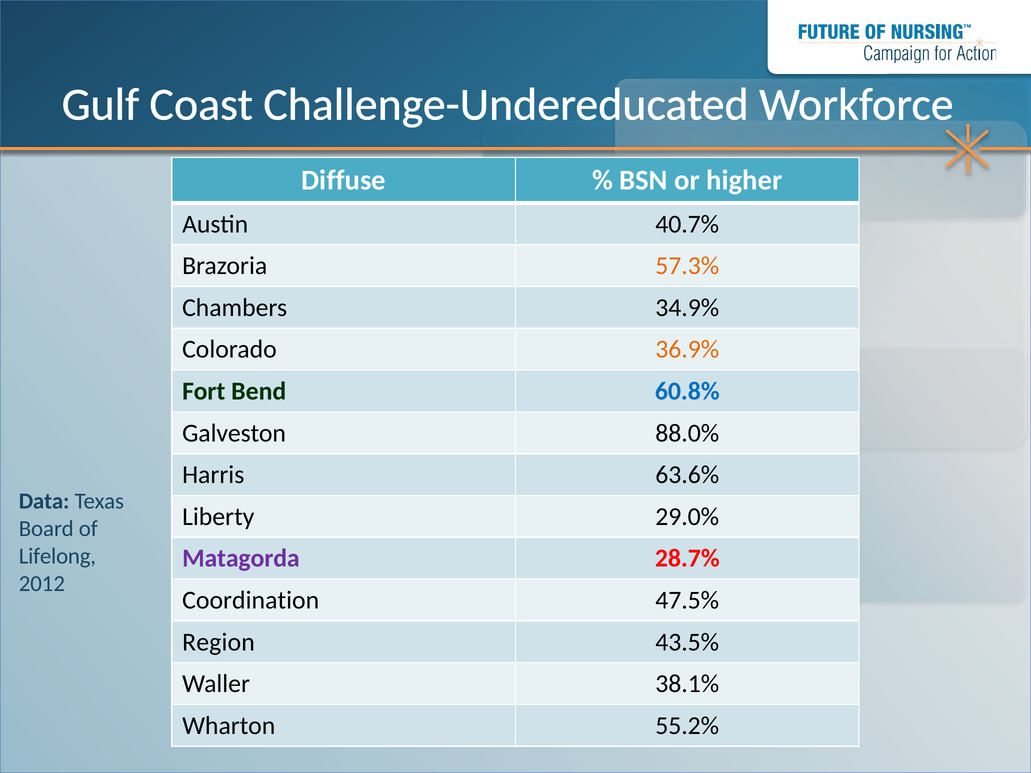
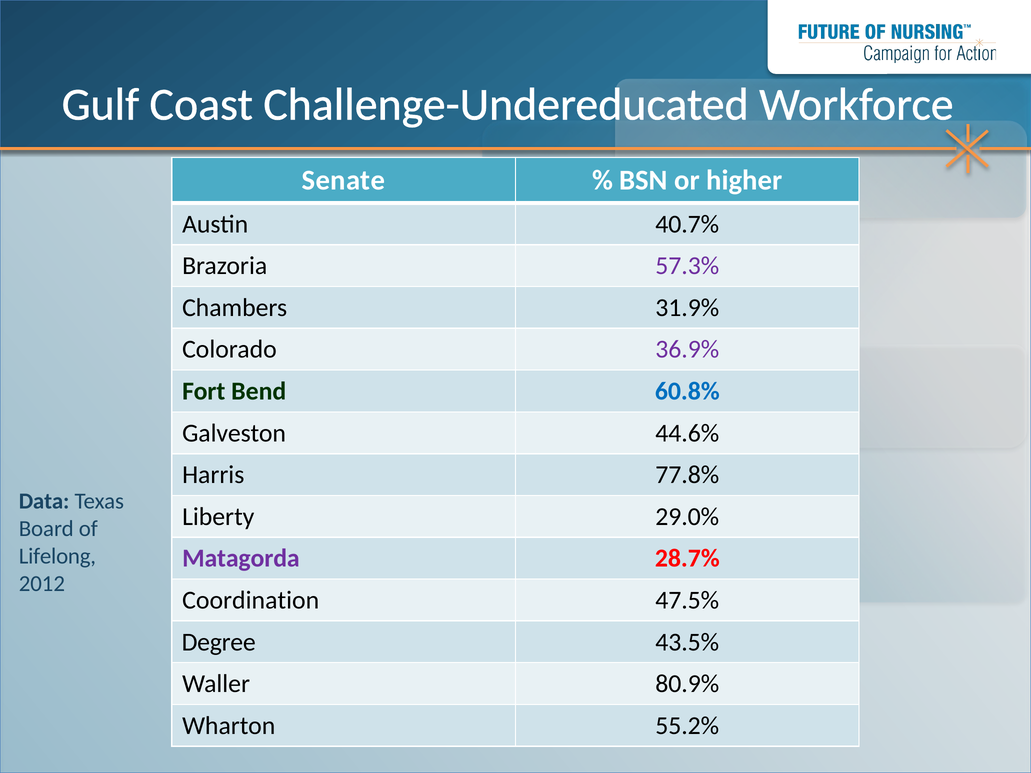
Diffuse: Diffuse -> Senate
57.3% colour: orange -> purple
34.9%: 34.9% -> 31.9%
36.9% colour: orange -> purple
88.0%: 88.0% -> 44.6%
63.6%: 63.6% -> 77.8%
Region: Region -> Degree
38.1%: 38.1% -> 80.9%
